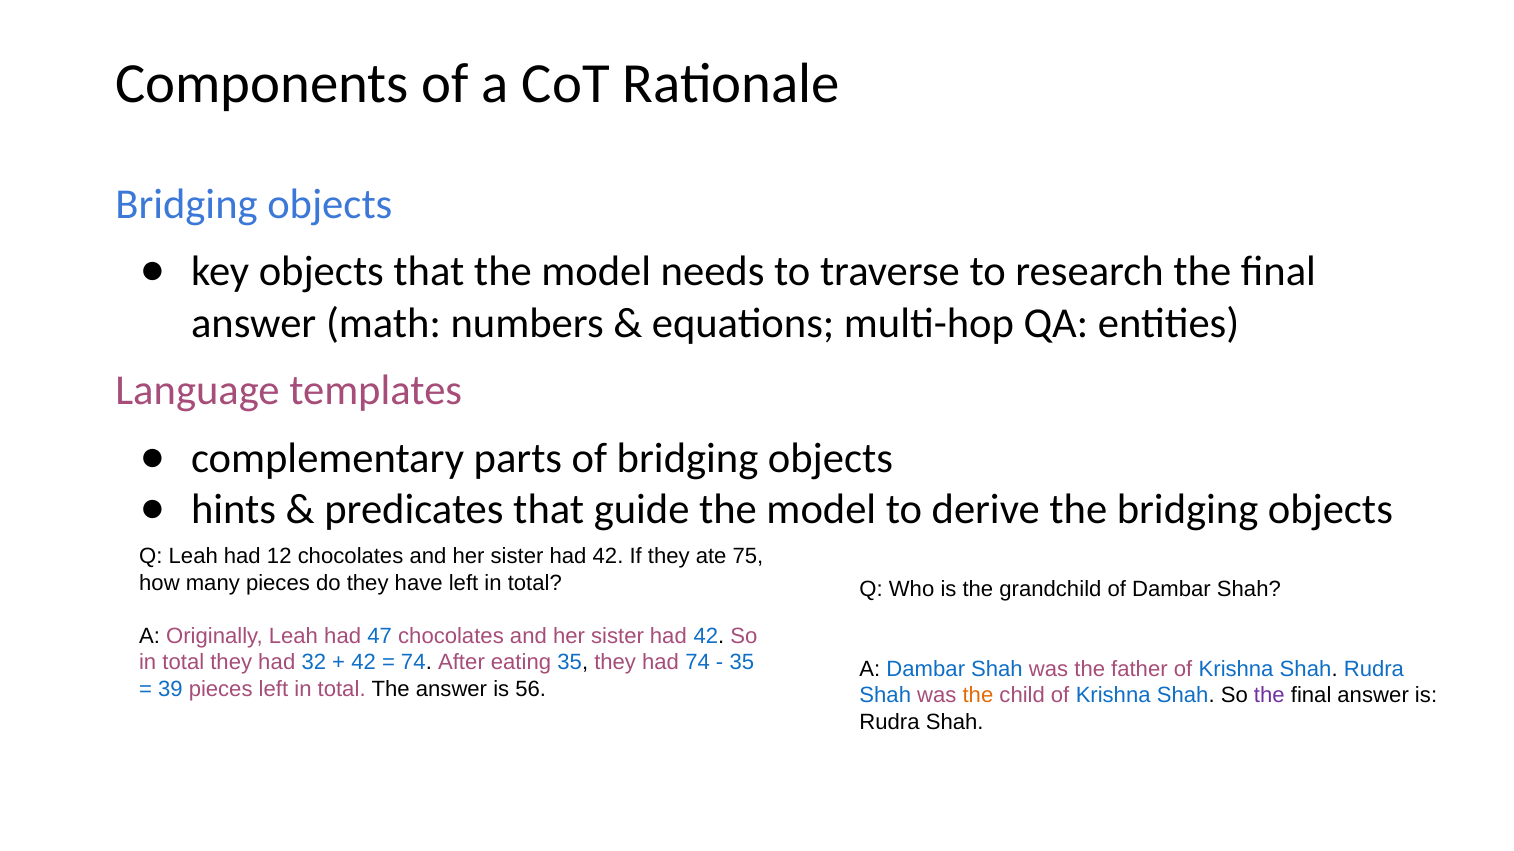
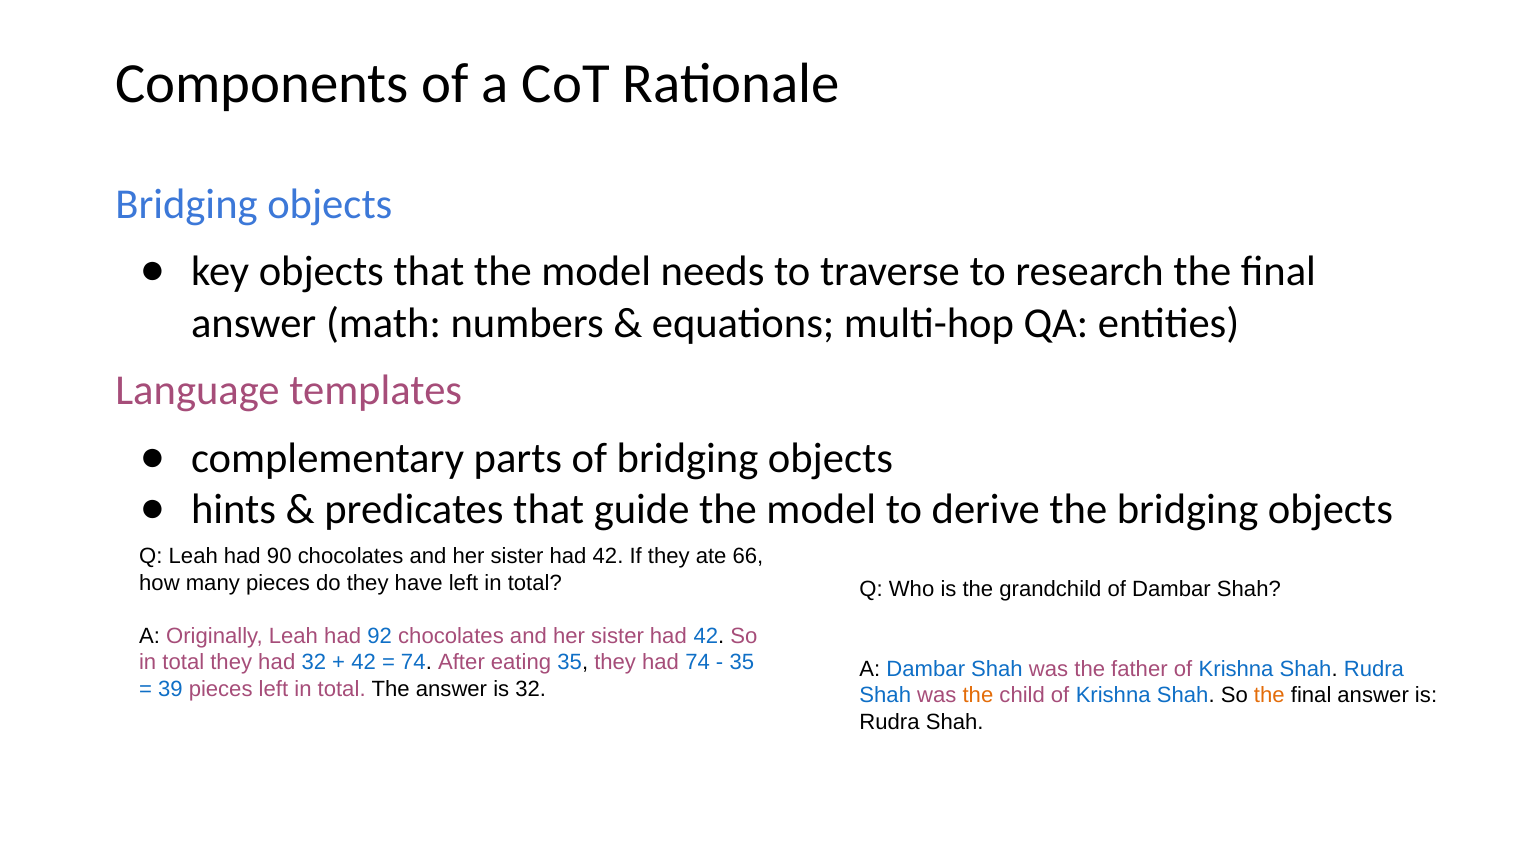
12: 12 -> 90
75: 75 -> 66
47: 47 -> 92
is 56: 56 -> 32
the at (1269, 696) colour: purple -> orange
